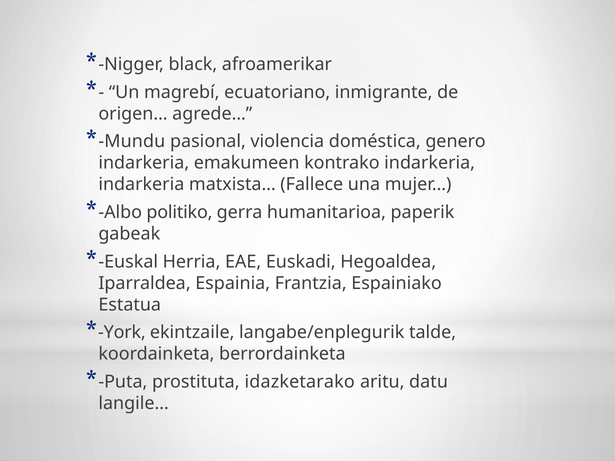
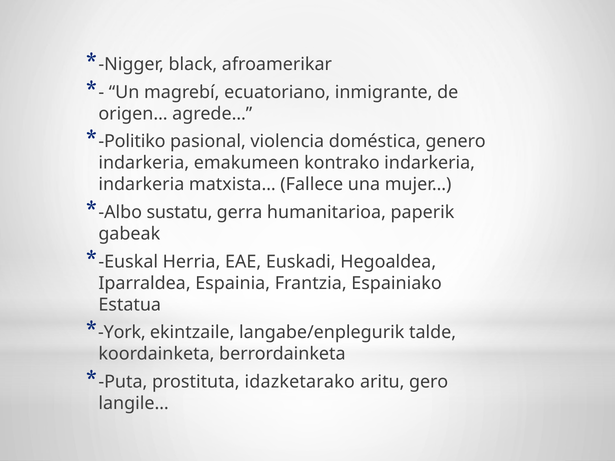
Mundu: Mundu -> Politiko
politiko: politiko -> sustatu
datu: datu -> gero
